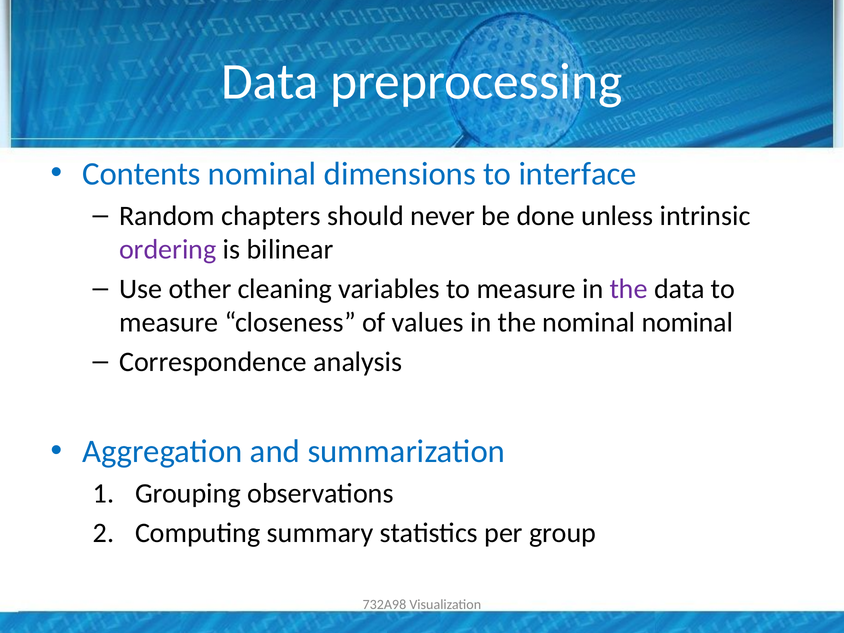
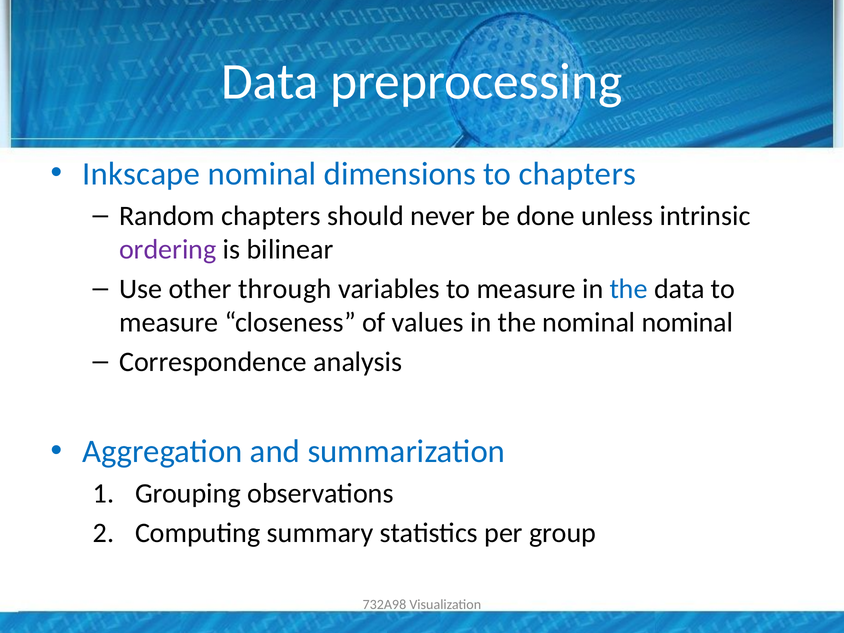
Contents: Contents -> Inkscape
to interface: interface -> chapters
cleaning: cleaning -> through
the at (629, 289) colour: purple -> blue
